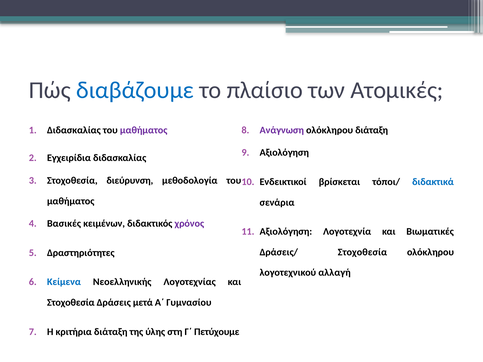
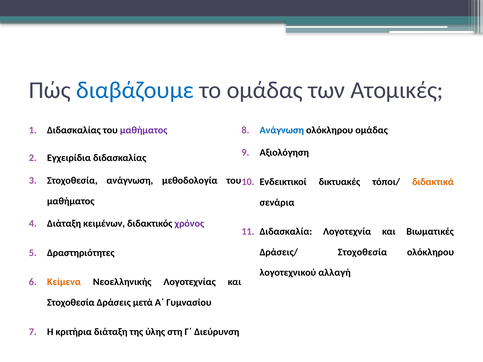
το πλαίσιο: πλαίσιο -> ομάδας
Ανάγνωση at (282, 130) colour: purple -> blue
ολόκληρου διάταξη: διάταξη -> ομάδας
Στοχοθεσία διεύρυνση: διεύρυνση -> ανάγνωση
βρίσκεται: βρίσκεται -> δικτυακές
διδακτικά colour: blue -> orange
Βασικές at (64, 224): Βασικές -> Διάταξη
Αξιολόγηση at (286, 232): Αξιολόγηση -> Διδασκαλία
Κείμενα colour: blue -> orange
Πετύχουμε: Πετύχουμε -> Διεύρυνση
